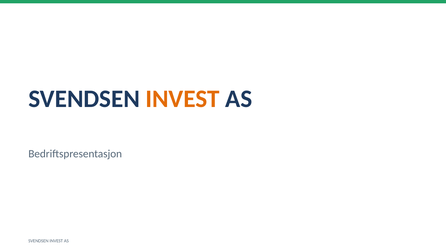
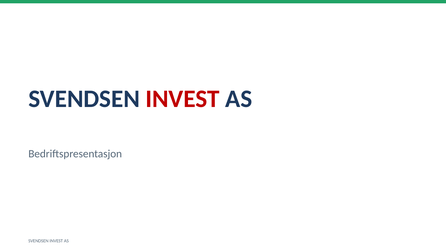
INVEST at (183, 99) colour: orange -> red
